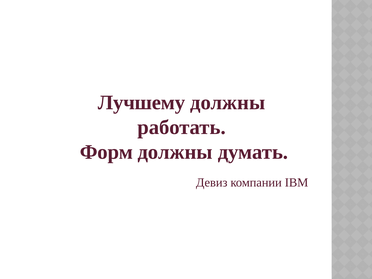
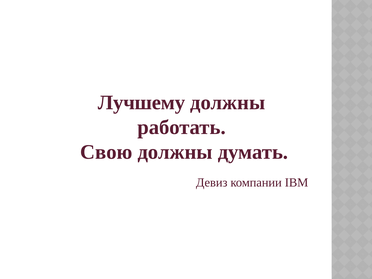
Форм: Форм -> Свою
